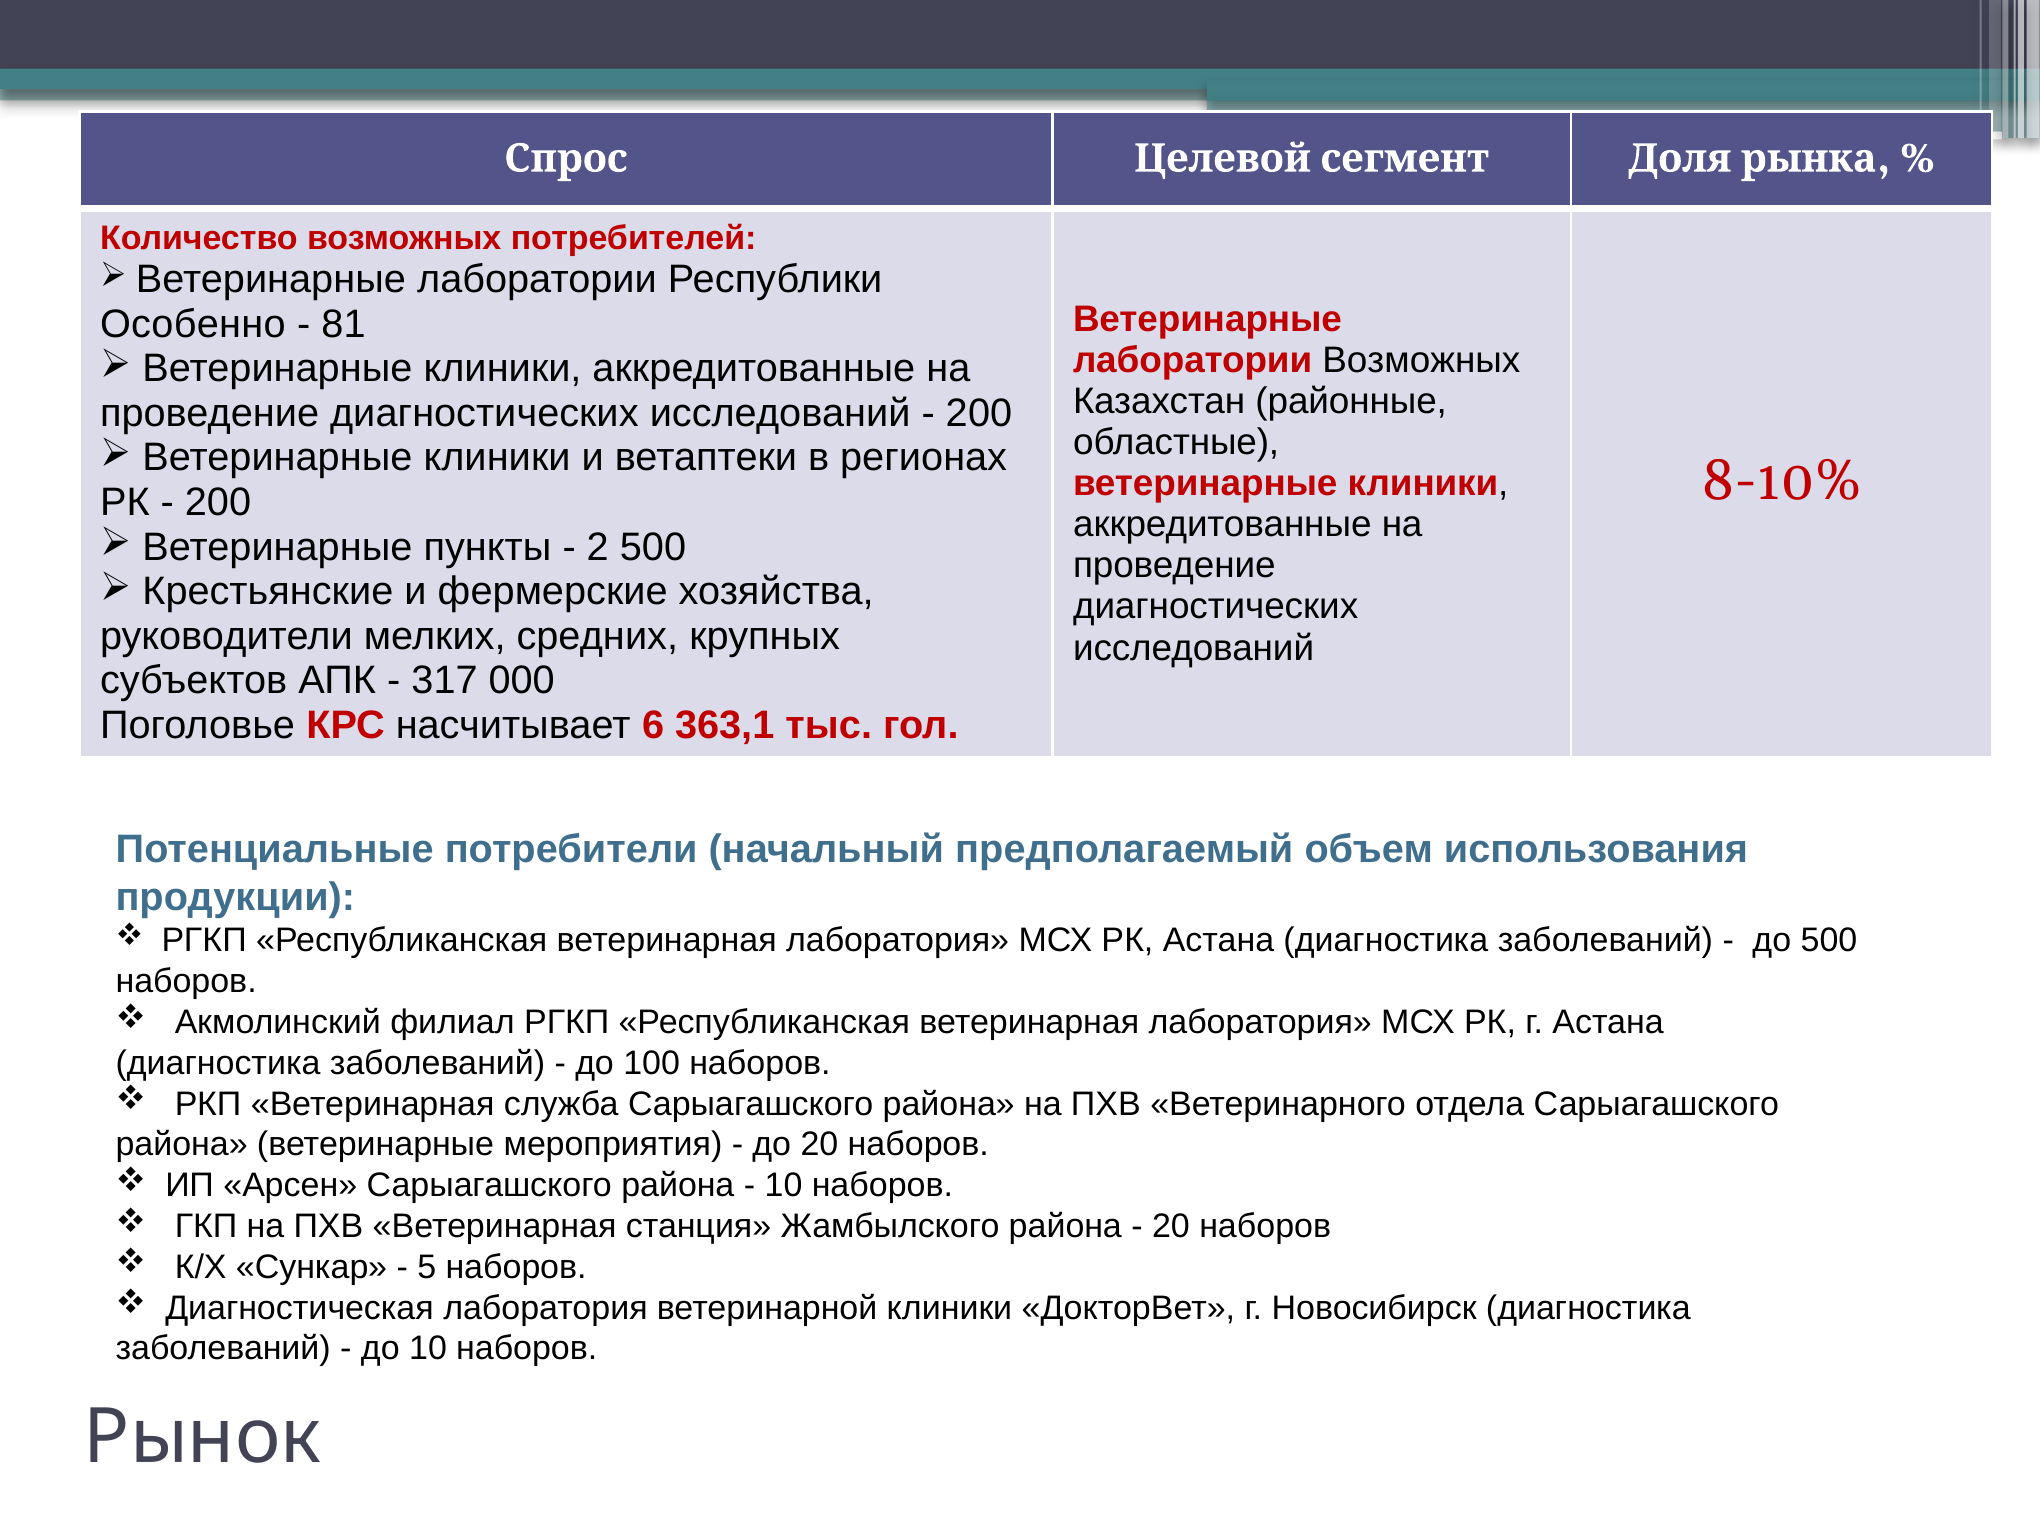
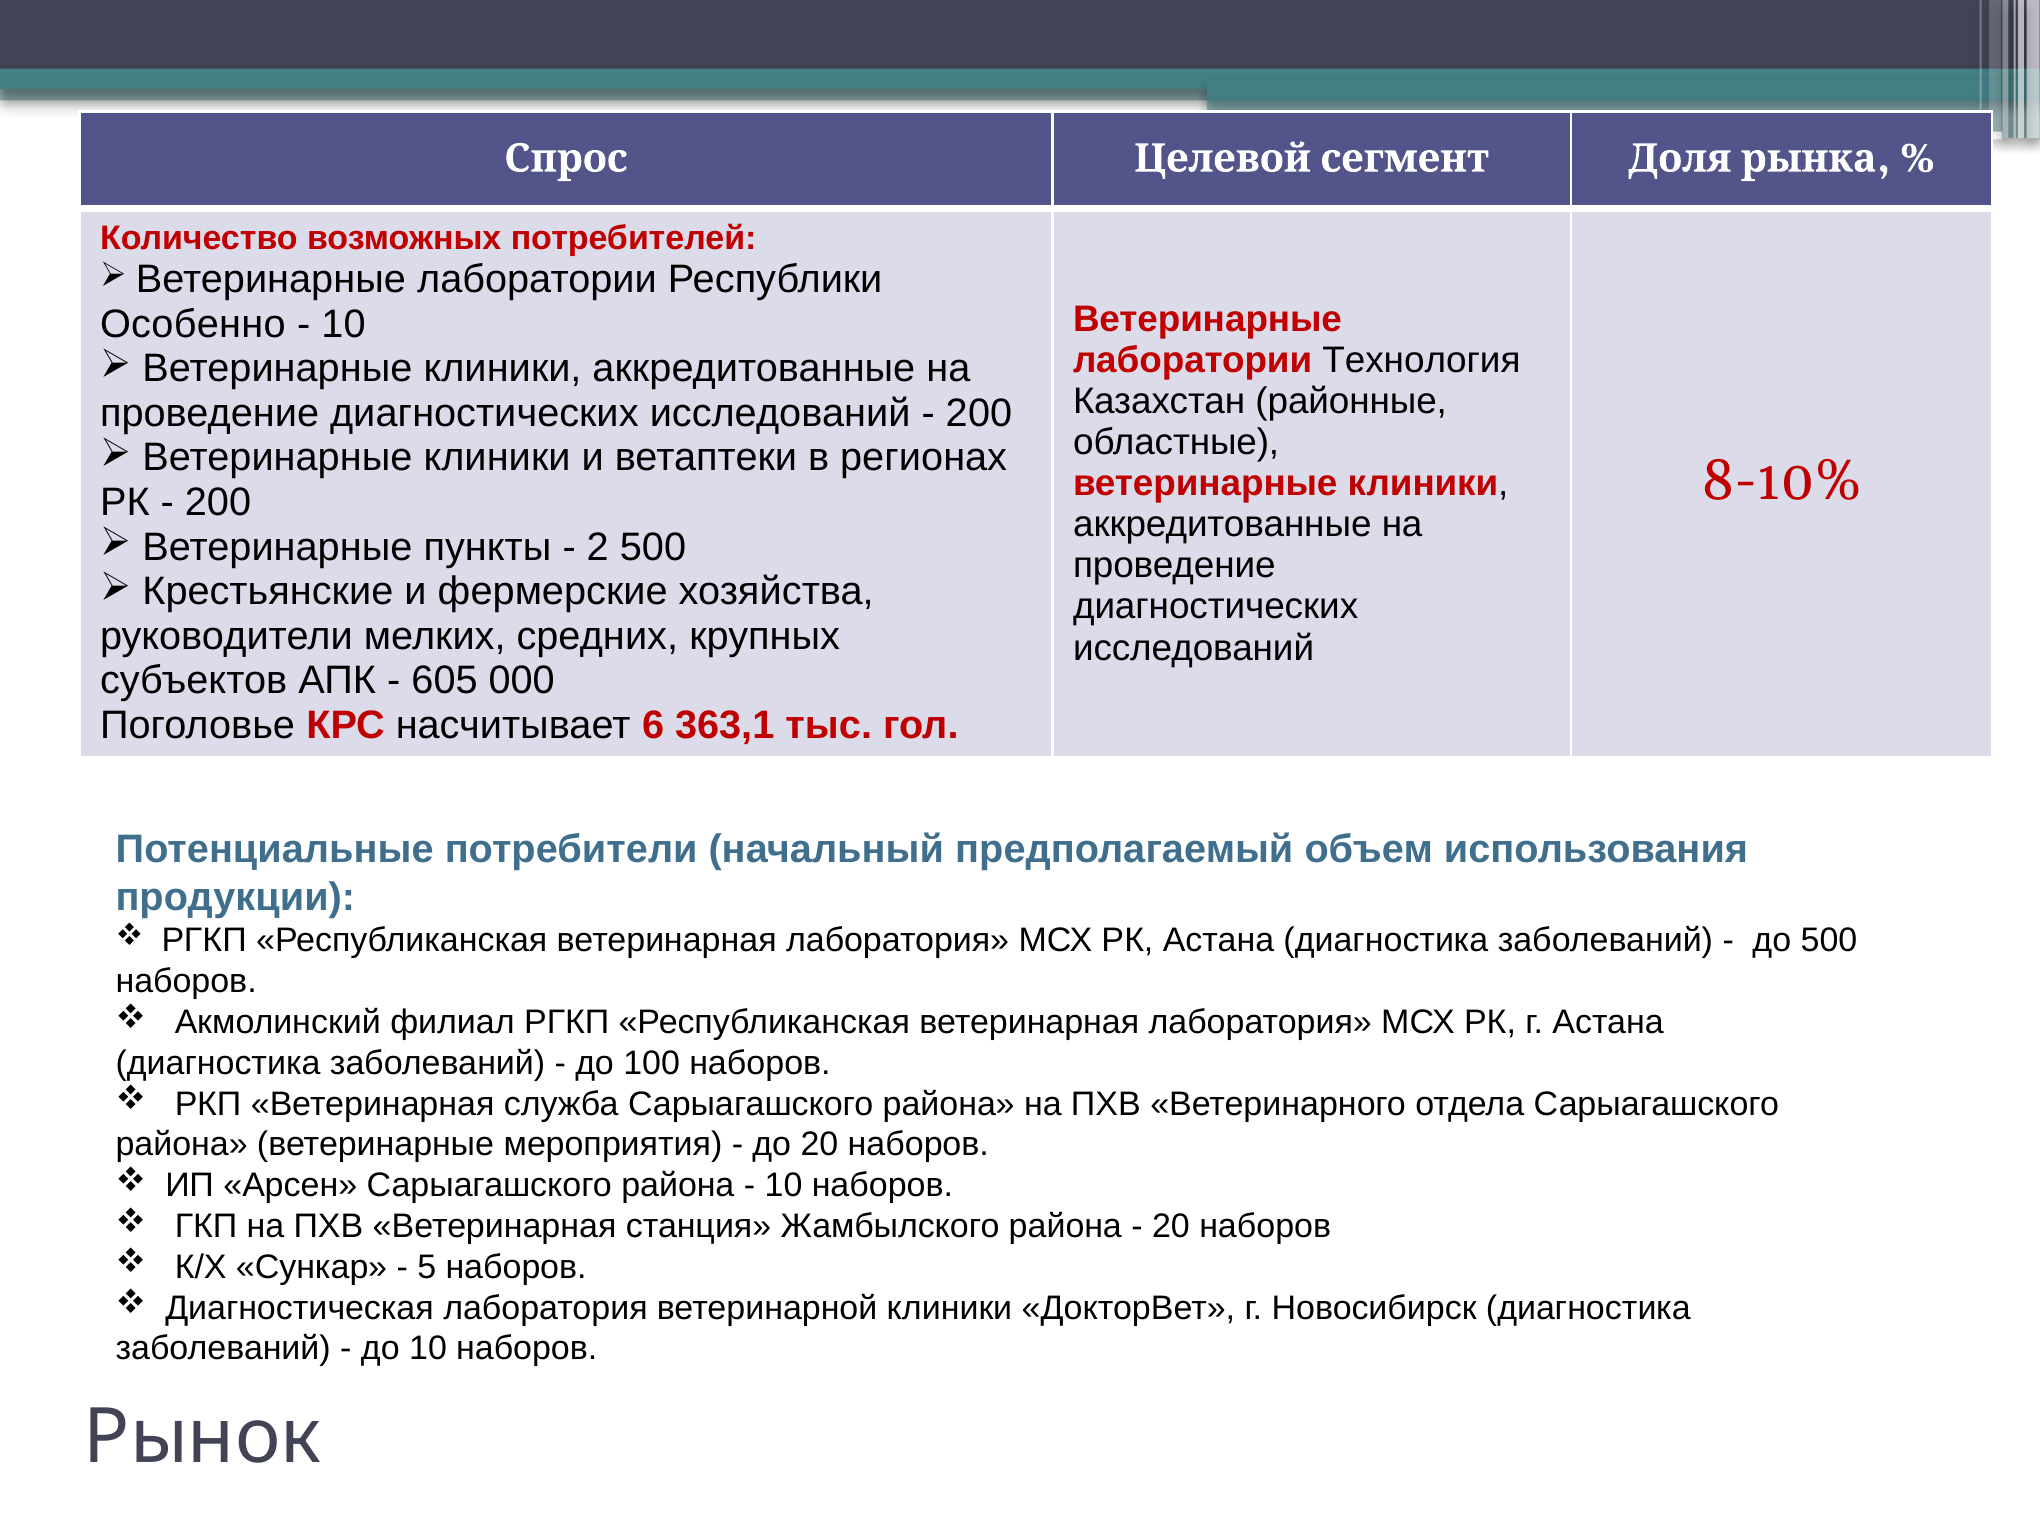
81 at (344, 324): 81 -> 10
лаборатории Возможных: Возможных -> Технология
317: 317 -> 605
